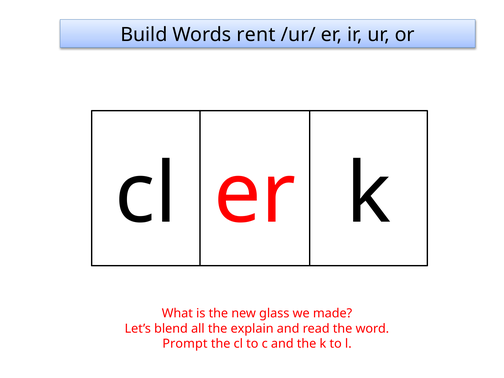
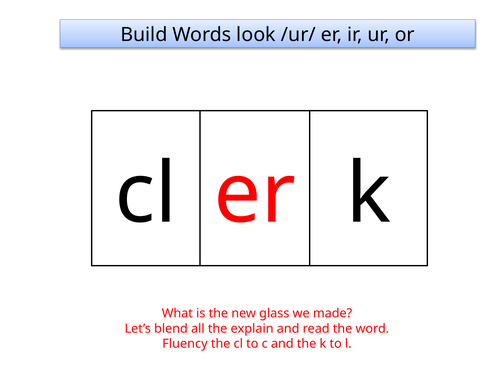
rent: rent -> look
Prompt: Prompt -> Fluency
